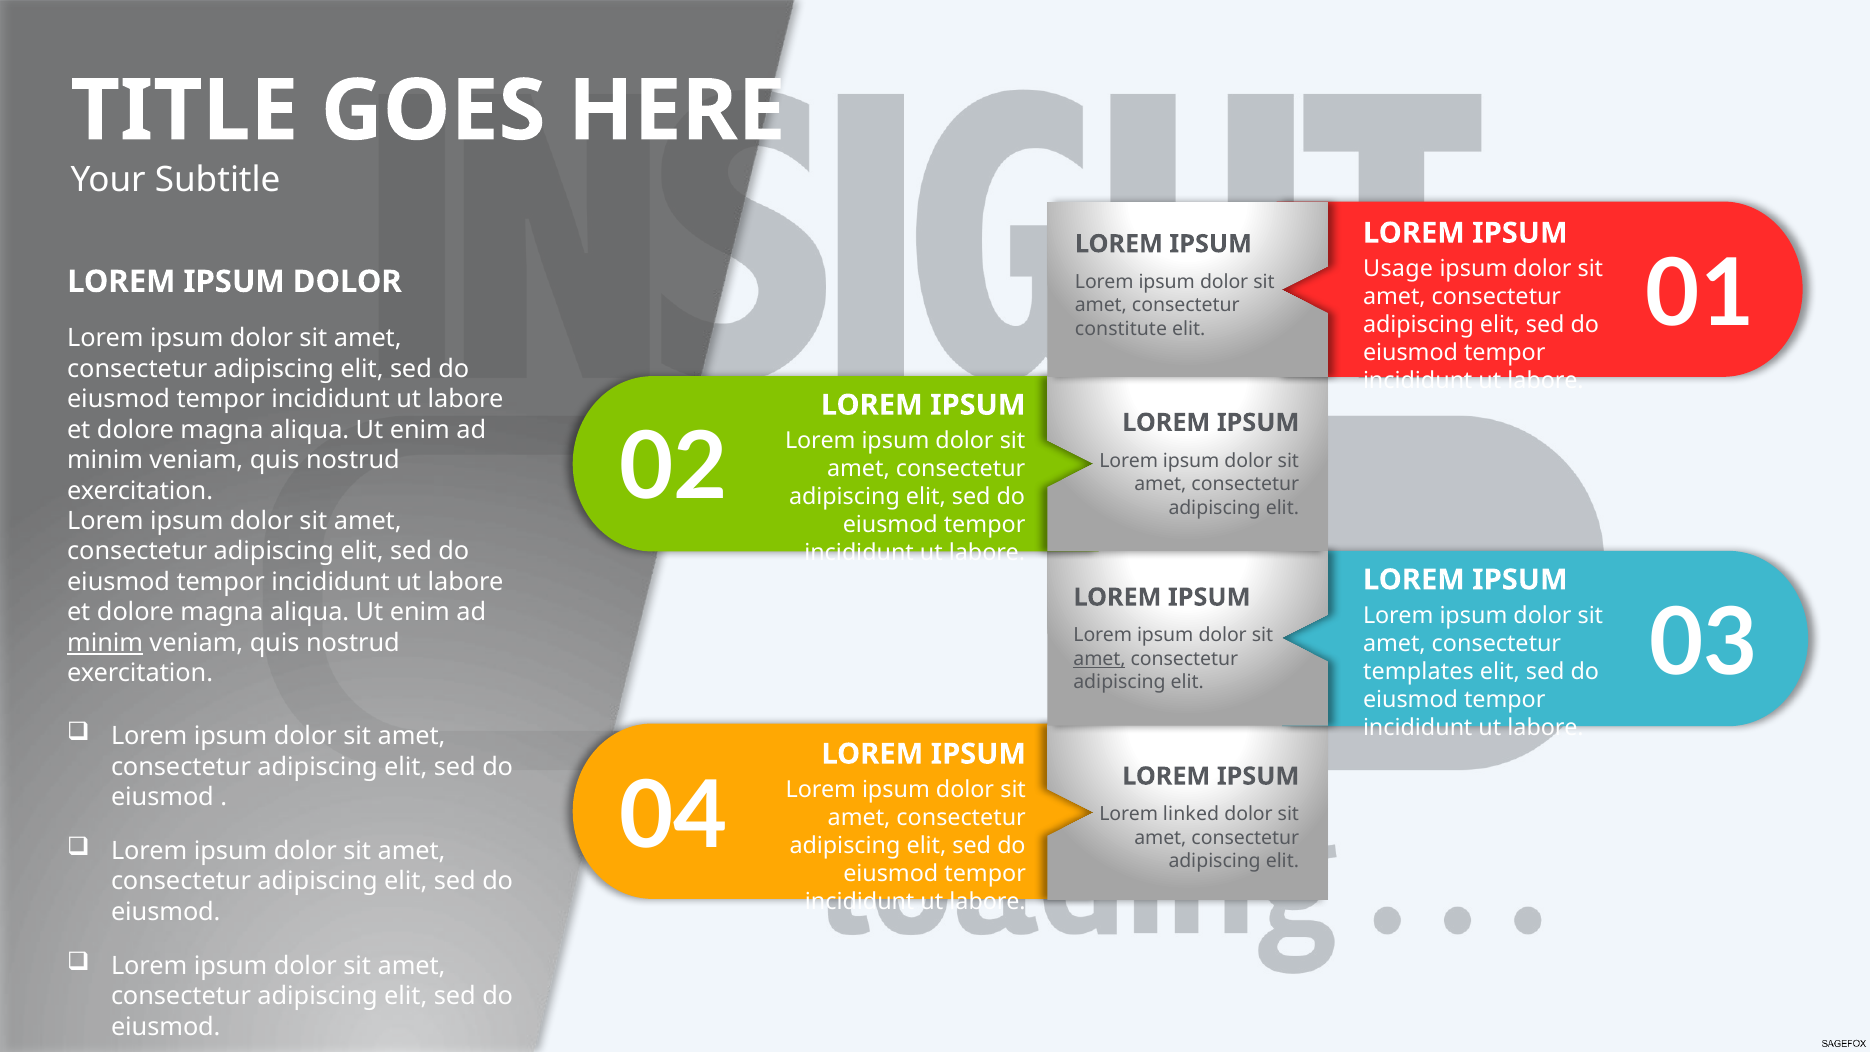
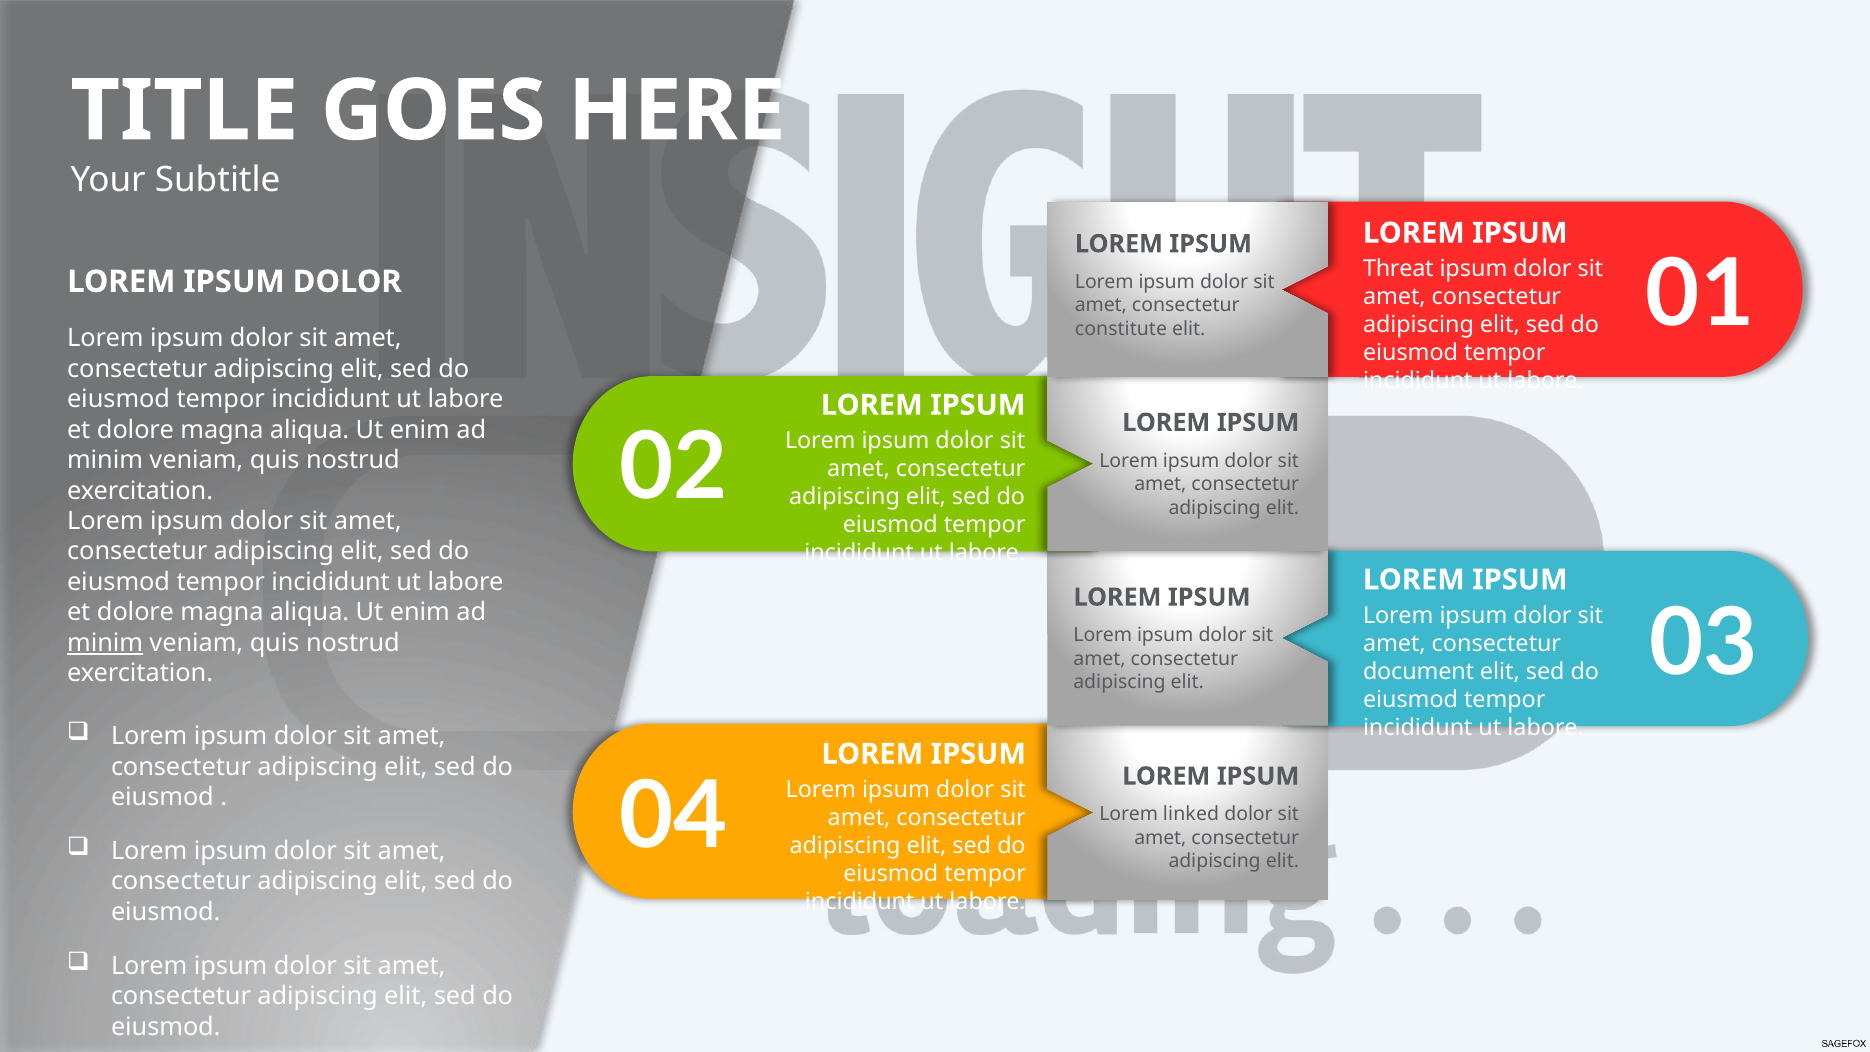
Usage: Usage -> Threat
amet at (1100, 659) underline: present -> none
templates: templates -> document
